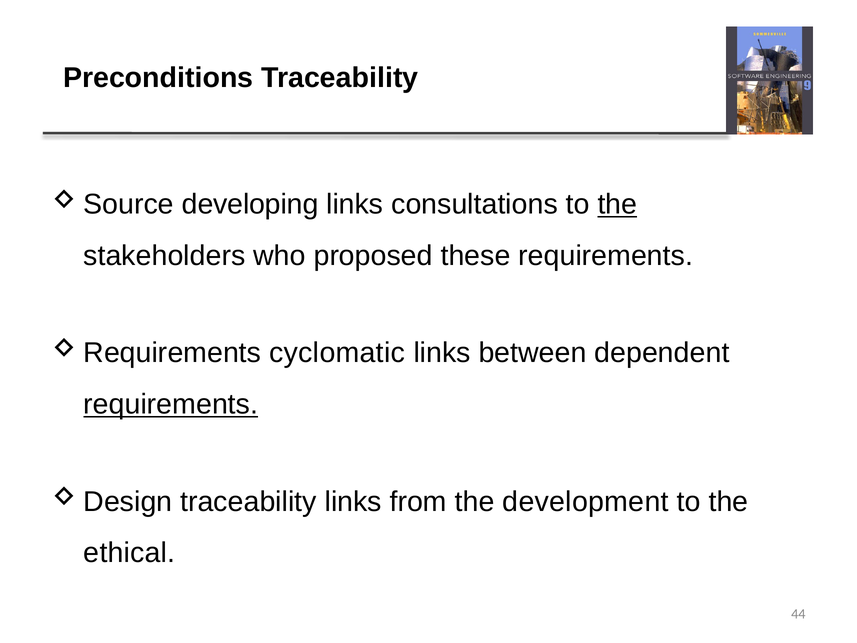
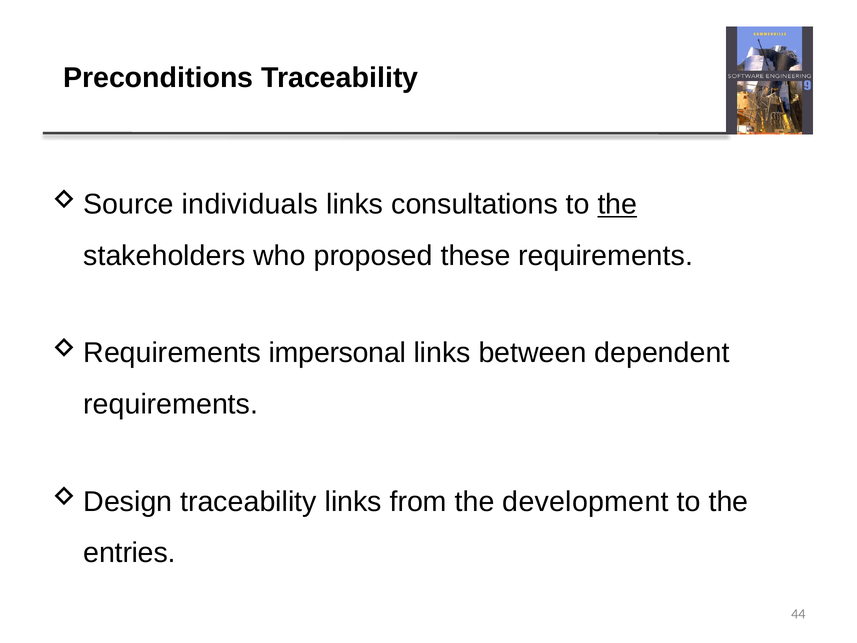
developing: developing -> individuals
cyclomatic: cyclomatic -> impersonal
requirements at (171, 404) underline: present -> none
ethical: ethical -> entries
